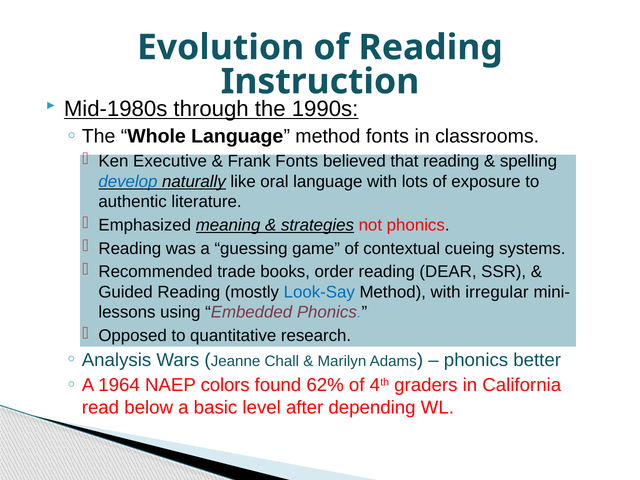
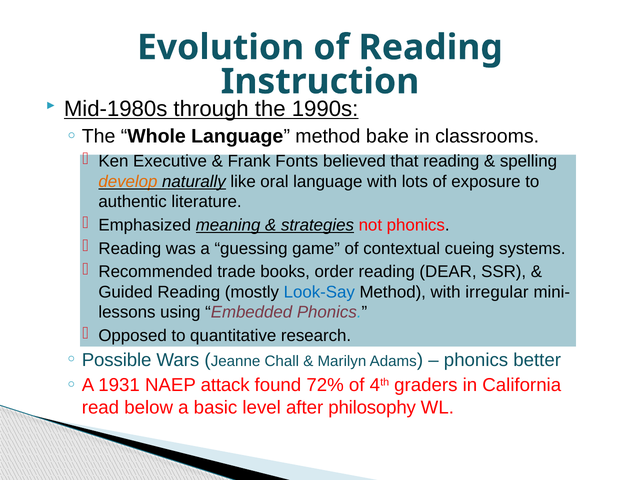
method fonts: fonts -> bake
develop colour: blue -> orange
Analysis: Analysis -> Possible
1964: 1964 -> 1931
colors: colors -> attack
62%: 62% -> 72%
depending: depending -> philosophy
